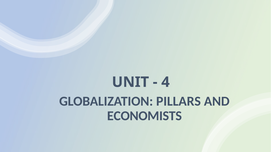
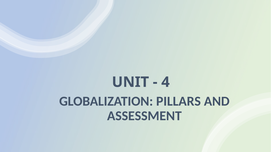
ECONOMISTS: ECONOMISTS -> ASSESSMENT
